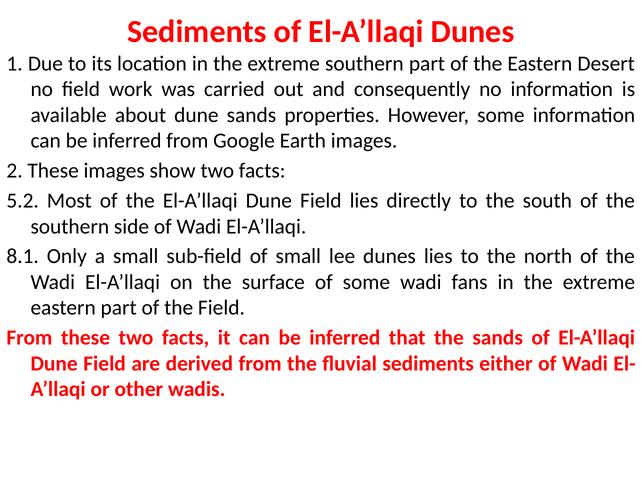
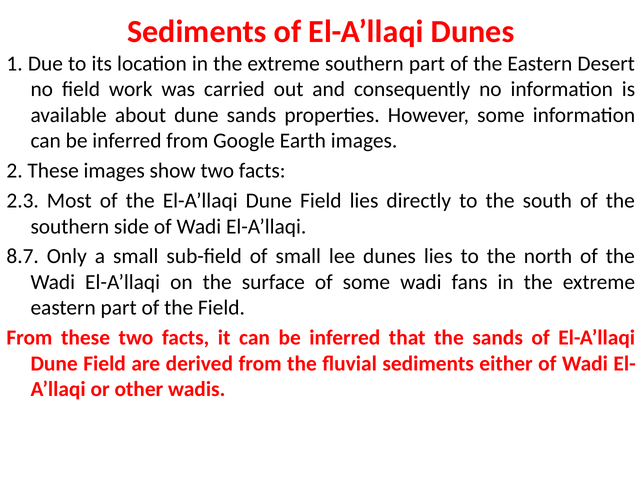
5.2: 5.2 -> 2.3
8.1: 8.1 -> 8.7
